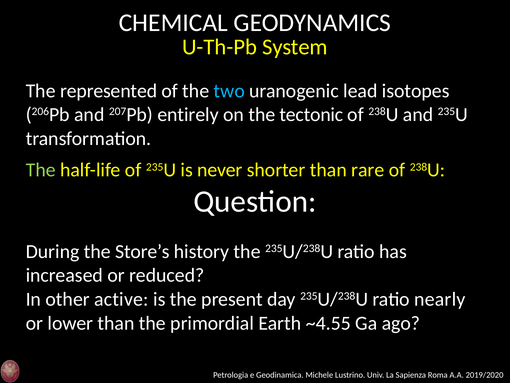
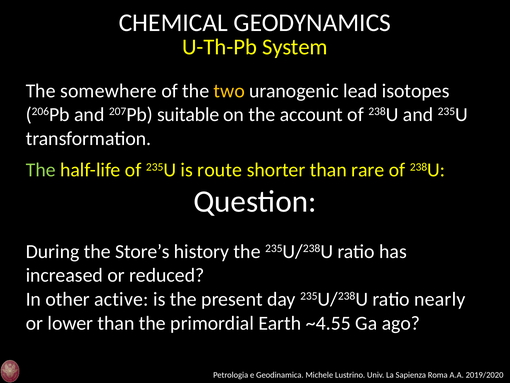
represented: represented -> somewhere
two colour: light blue -> yellow
entirely: entirely -> suitable
tectonic: tectonic -> account
never: never -> route
